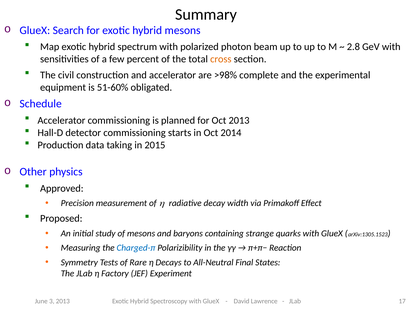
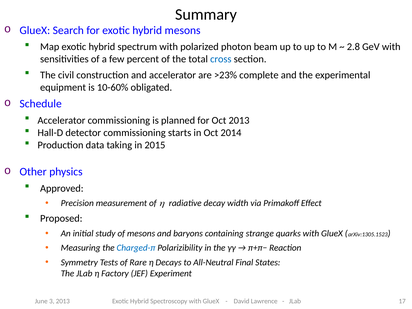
cross colour: orange -> blue
>98%: >98% -> >23%
51-60%: 51-60% -> 10-60%
